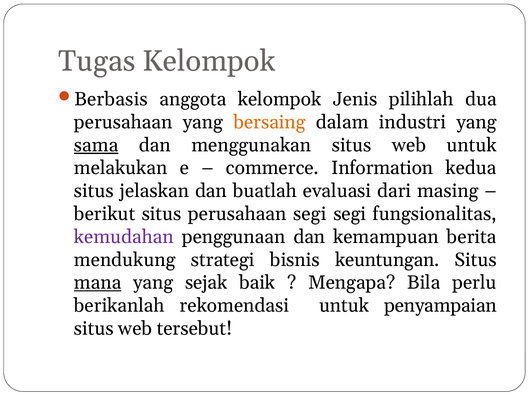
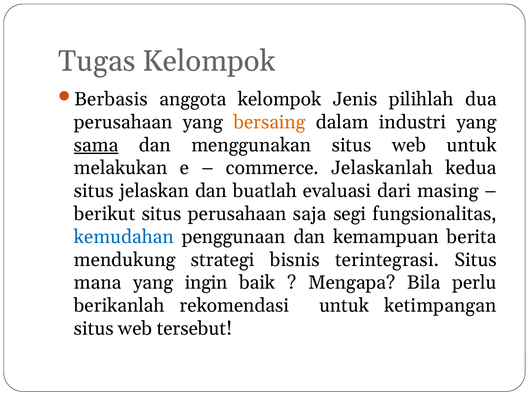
Information: Information -> Jelaskanlah
perusahaan segi: segi -> saja
kemudahan colour: purple -> blue
keuntungan: keuntungan -> terintegrasi
mana underline: present -> none
sejak: sejak -> ingin
penyampaian: penyampaian -> ketimpangan
